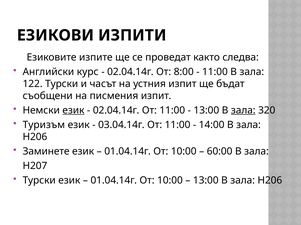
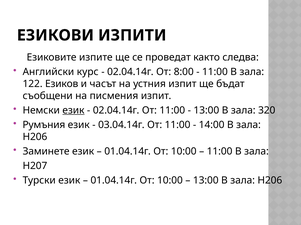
122 Турски: Турски -> Езиков
зала at (243, 111) underline: present -> none
Туризъм: Туризъм -> Румъния
60:00 at (220, 152): 60:00 -> 11:00
